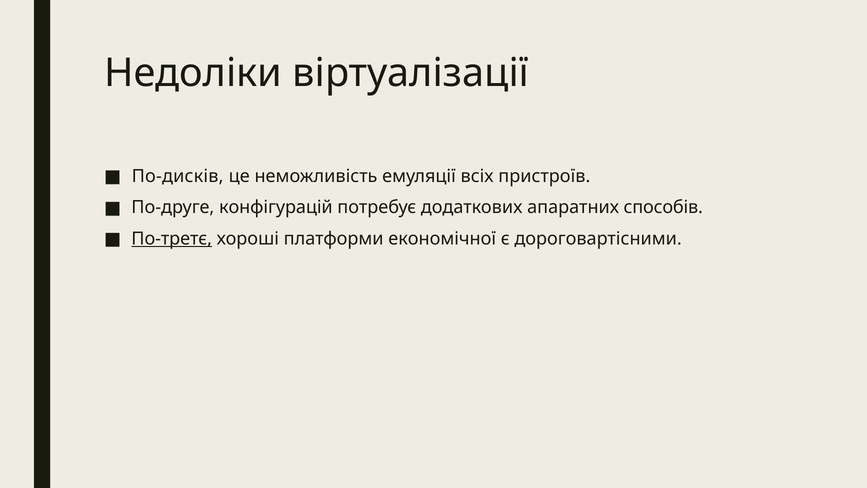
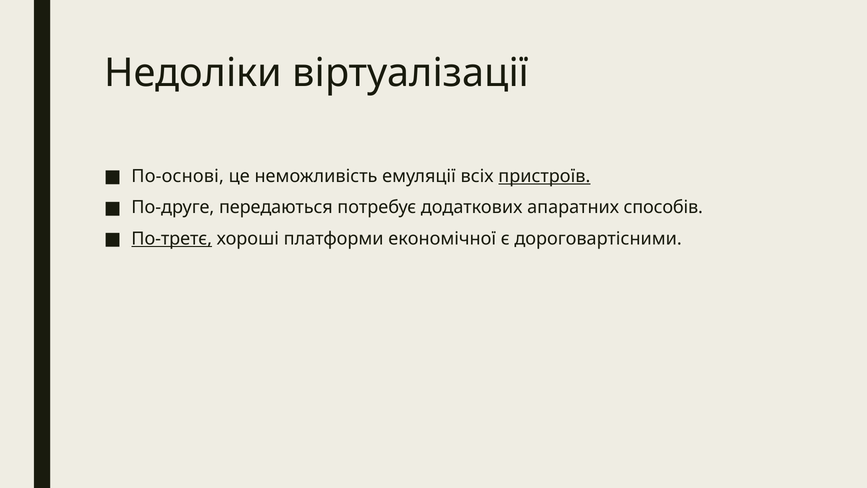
По-дисків: По-дисків -> По-основі
пристроїв underline: none -> present
конфігурацій: конфігурацій -> передаються
